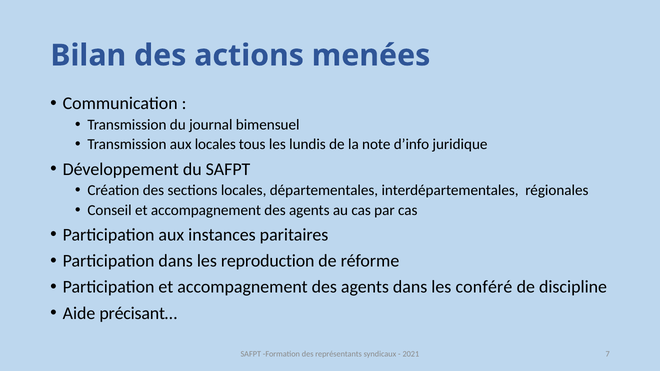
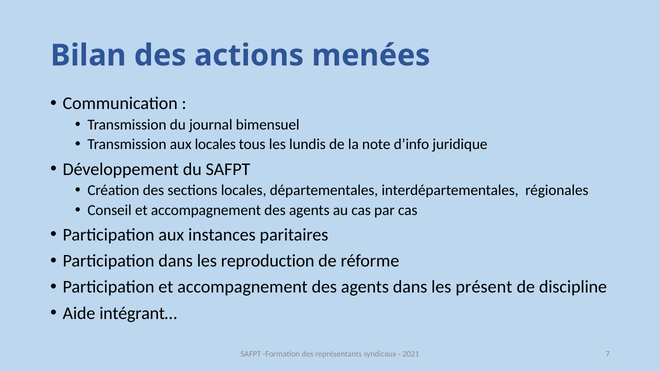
conféré: conféré -> présent
précisant…: précisant… -> intégrant…
